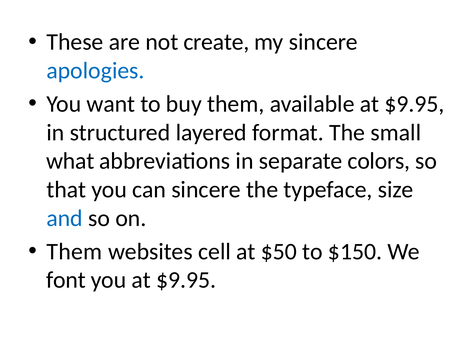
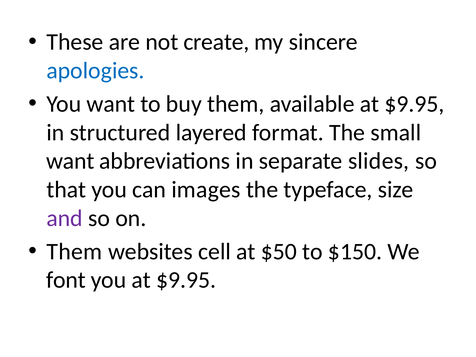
what at (70, 161): what -> want
colors: colors -> slides
can sincere: sincere -> images
and colour: blue -> purple
